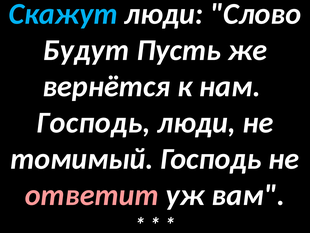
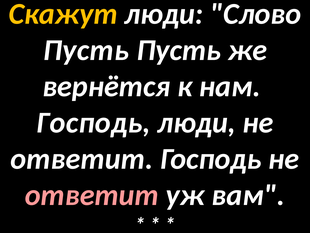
Скажут colour: light blue -> yellow
Будут at (86, 50): Будут -> Пусть
томимый at (82, 158): томимый -> ответит
